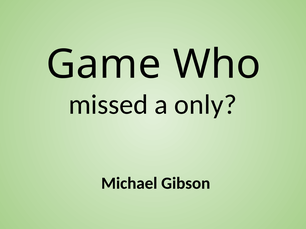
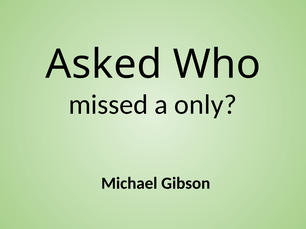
Game: Game -> Asked
